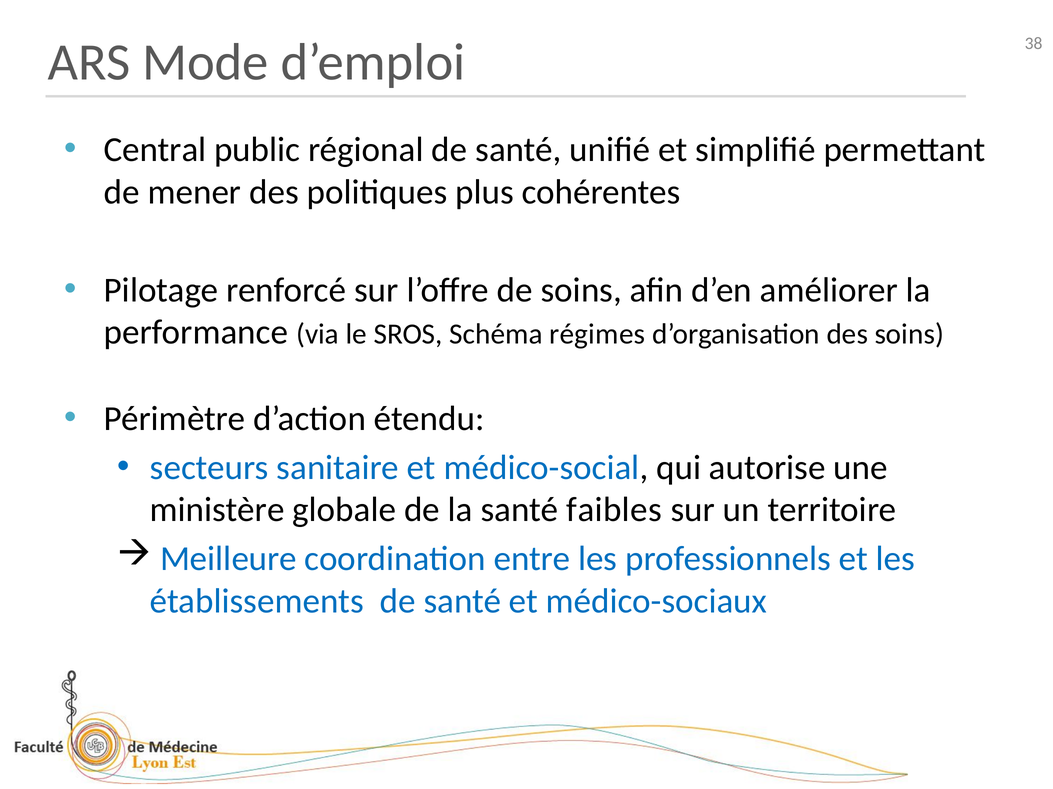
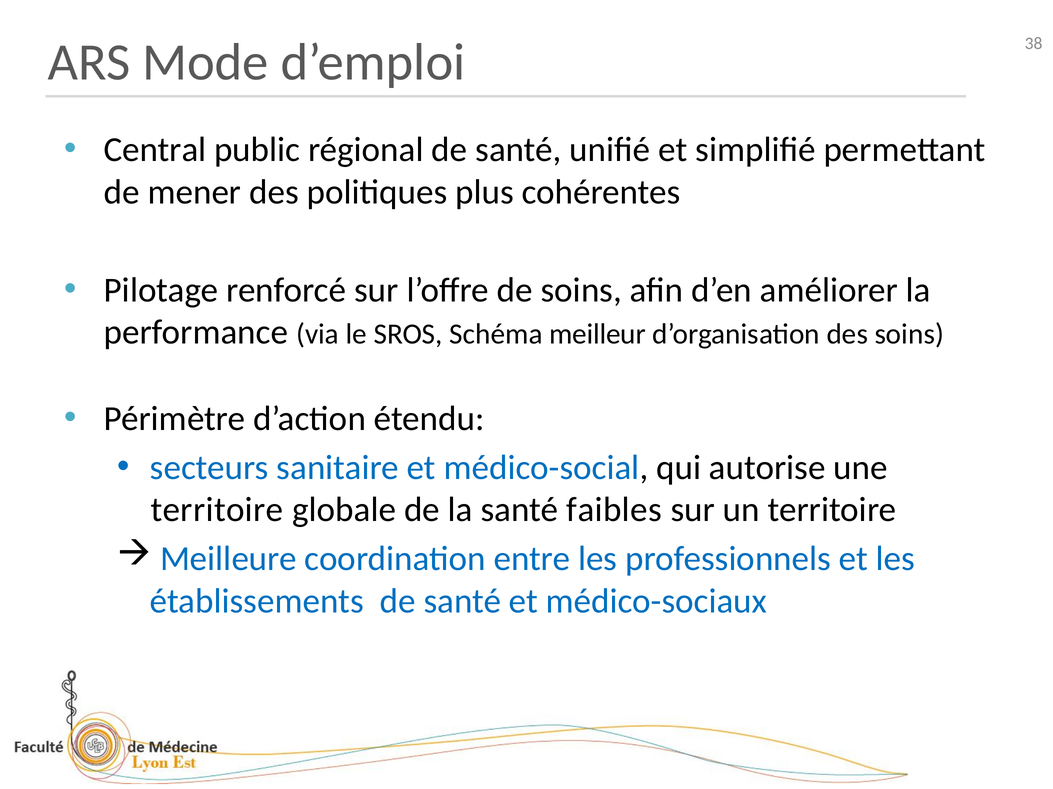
régimes: régimes -> meilleur
ministère at (217, 510): ministère -> territoire
